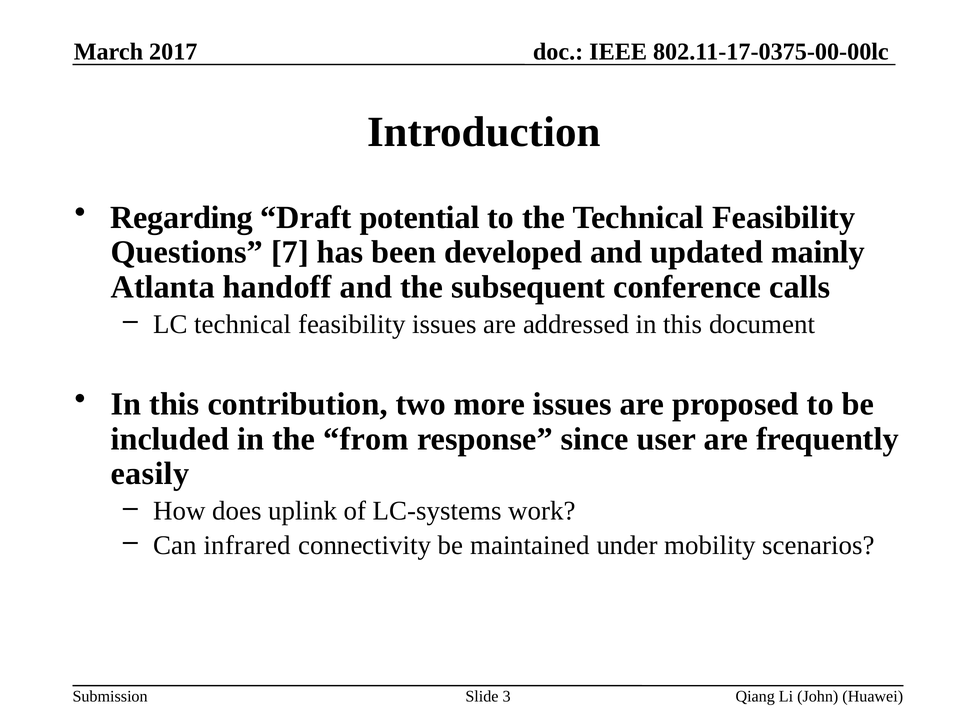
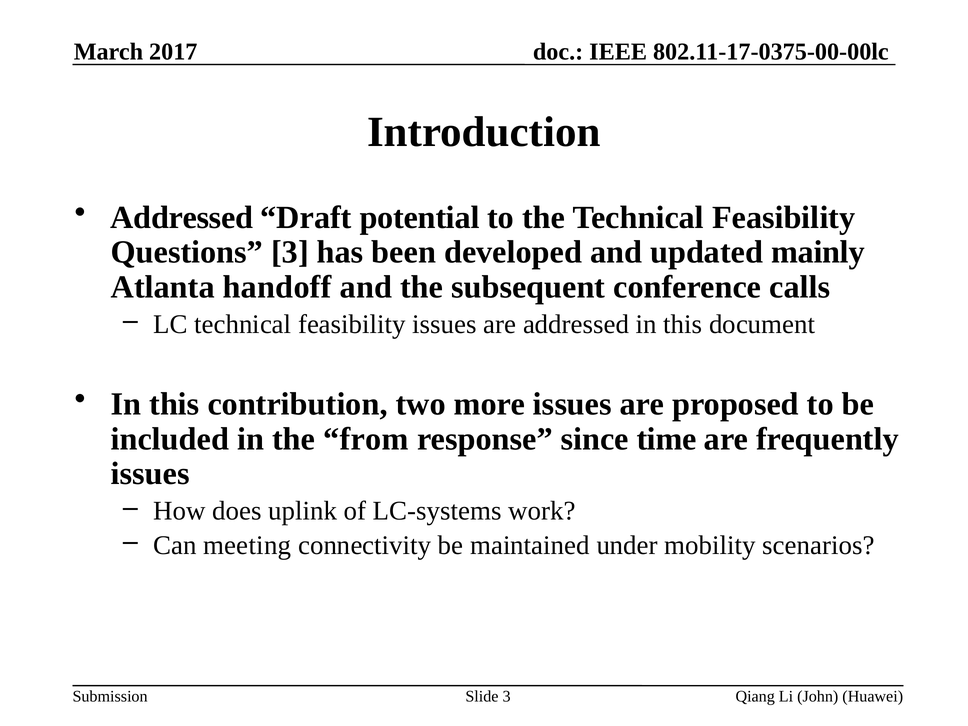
Regarding at (182, 217): Regarding -> Addressed
Questions 7: 7 -> 3
user: user -> time
easily at (150, 474): easily -> issues
infrared: infrared -> meeting
